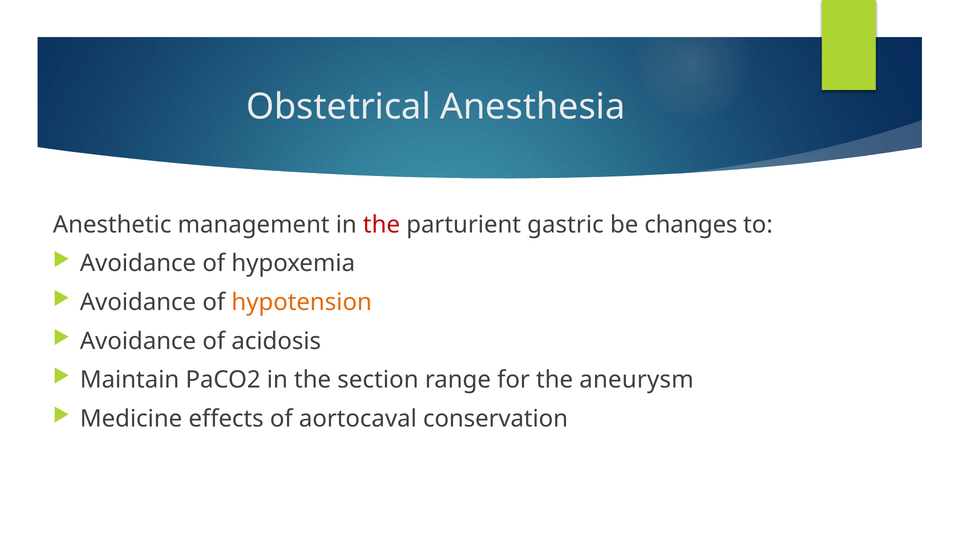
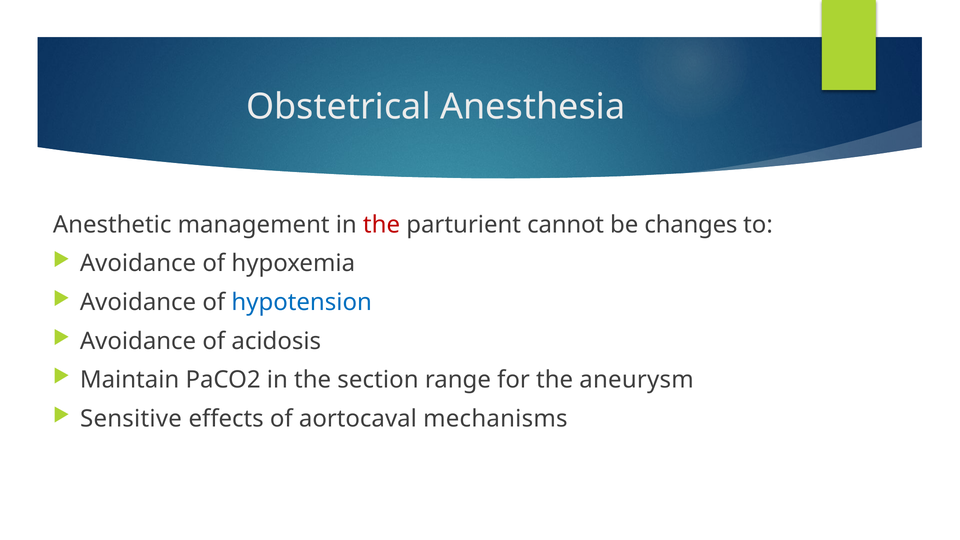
gastric: gastric -> cannot
hypotension colour: orange -> blue
Medicine: Medicine -> Sensitive
conservation: conservation -> mechanisms
